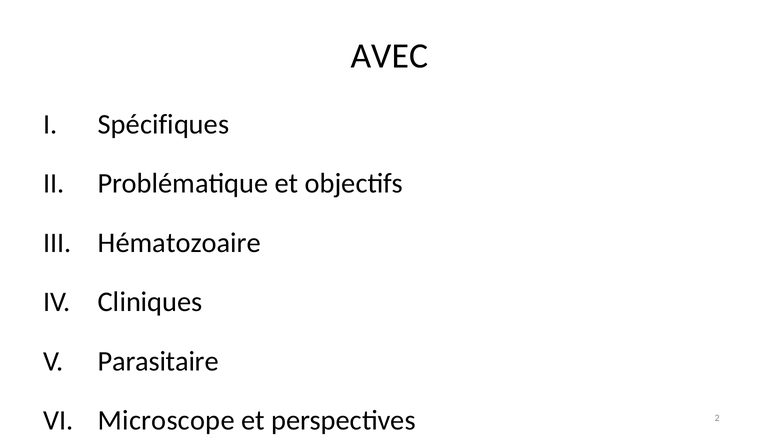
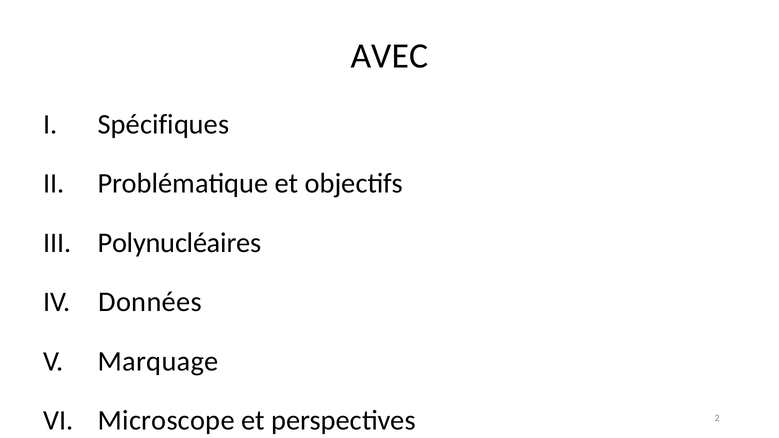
Hématozoaire: Hématozoaire -> Polynucléaires
Cliniques: Cliniques -> Données
Parasitaire: Parasitaire -> Marquage
